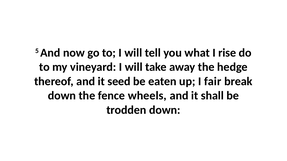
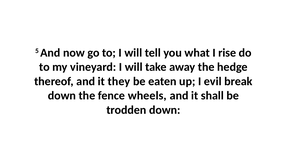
seed: seed -> they
fair: fair -> evil
